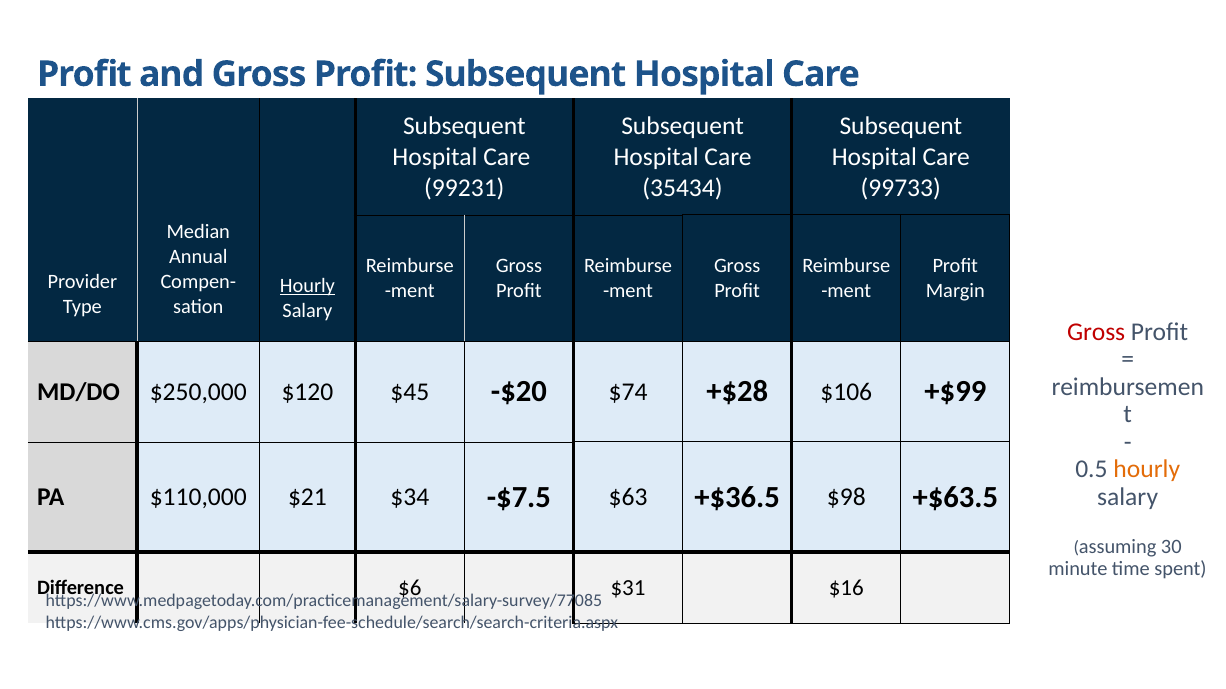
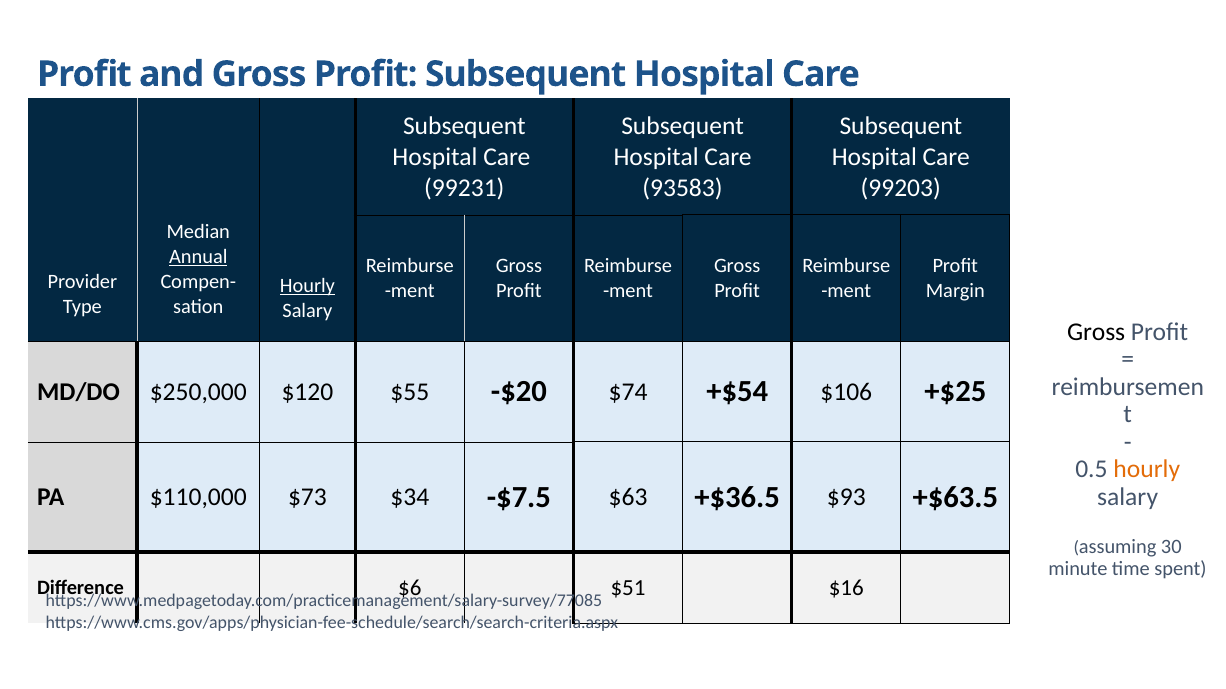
35434: 35434 -> 93583
99733: 99733 -> 99203
Annual underline: none -> present
Gross at (1096, 332) colour: red -> black
$45: $45 -> $55
+$28: +$28 -> +$54
+$99: +$99 -> +$25
$21: $21 -> $73
$98: $98 -> $93
$31: $31 -> $51
